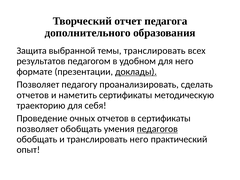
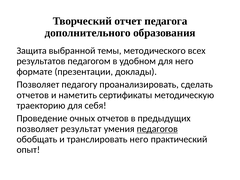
темы транслировать: транслировать -> методического
доклады underline: present -> none
в сертификаты: сертификаты -> предыдущих
позволяет обобщать: обобщать -> результат
